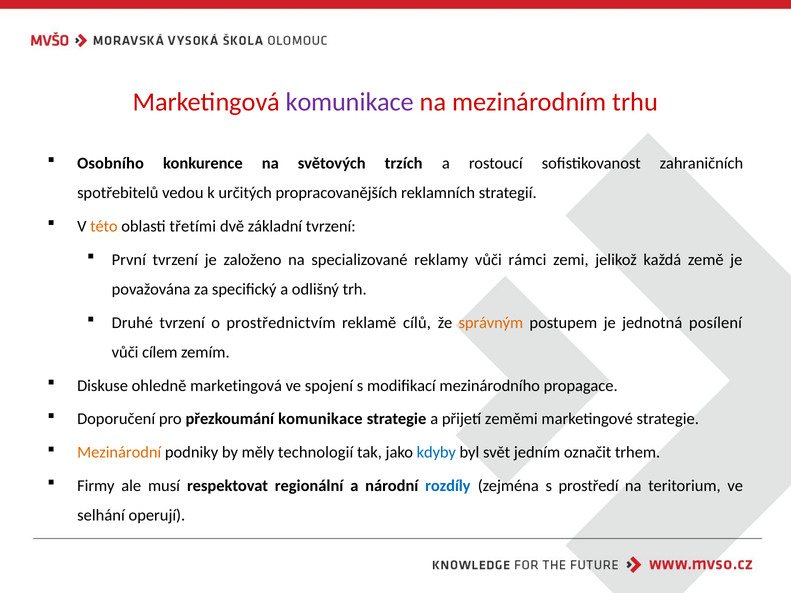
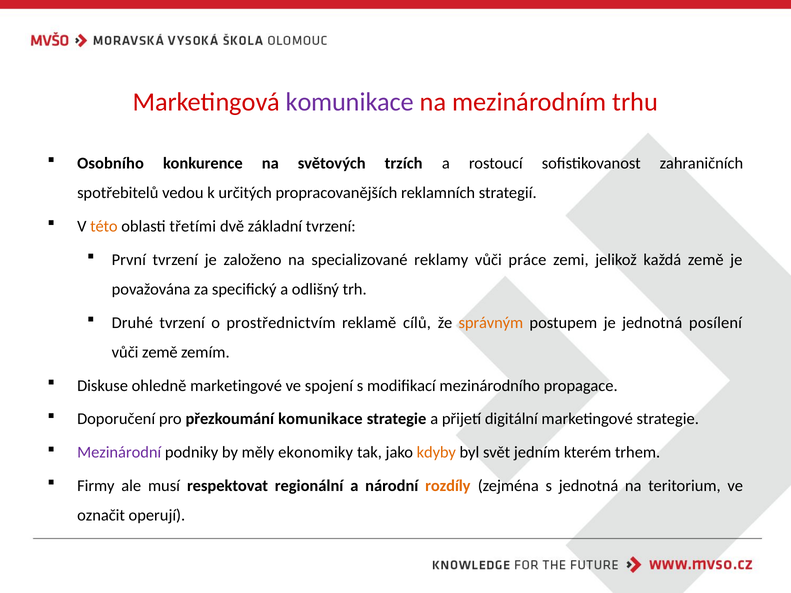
rámci: rámci -> práce
vůči cílem: cílem -> země
ohledně marketingová: marketingová -> marketingové
zeměmi: zeměmi -> digitální
Mezinárodní colour: orange -> purple
technologií: technologií -> ekonomiky
kdyby colour: blue -> orange
označit: označit -> kterém
rozdíly colour: blue -> orange
s prostředí: prostředí -> jednotná
selhání: selhání -> označit
